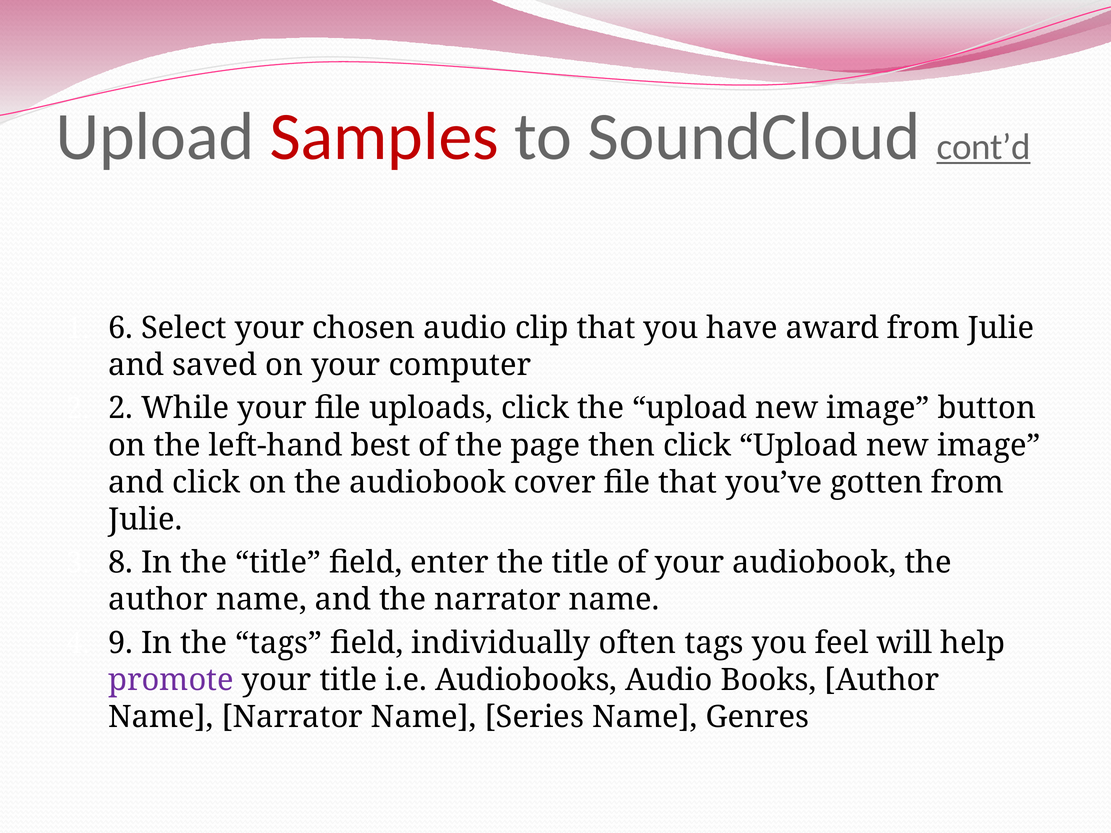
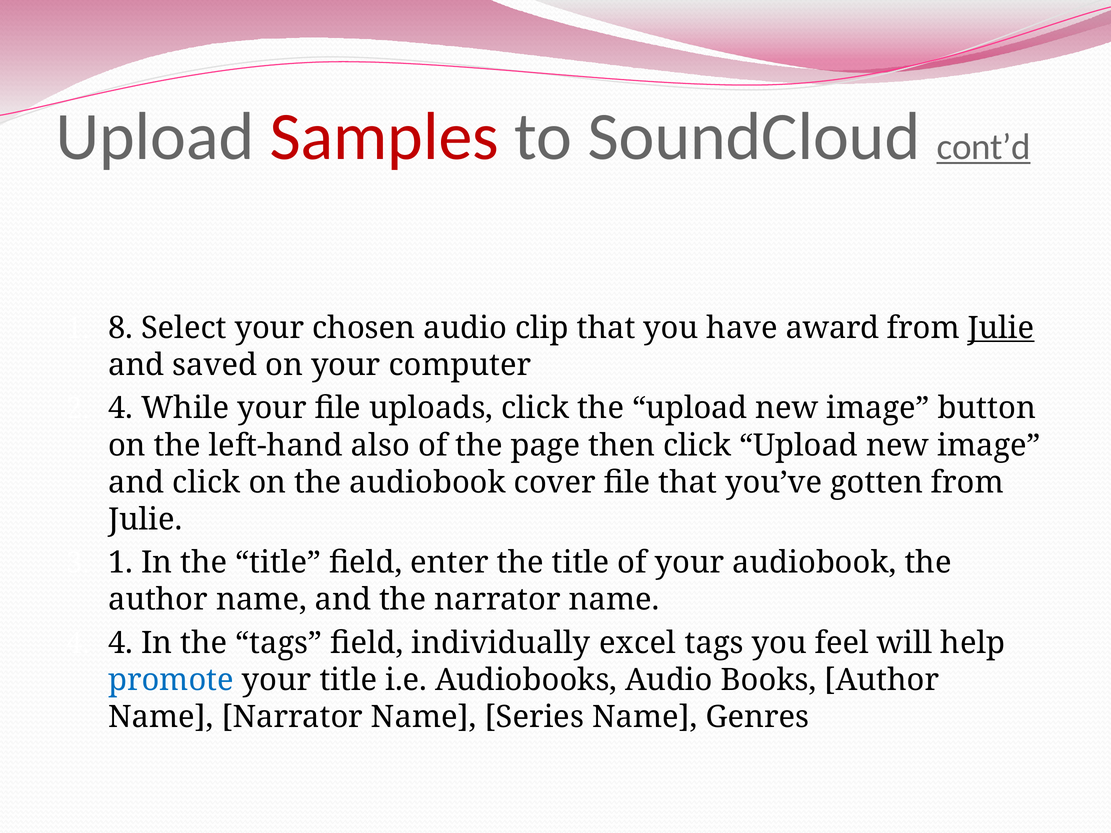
6: 6 -> 8
Julie at (1001, 328) underline: none -> present
2 at (121, 408): 2 -> 4
best: best -> also
8 at (121, 563): 8 -> 1
4 9: 9 -> 4
often: often -> excel
promote colour: purple -> blue
